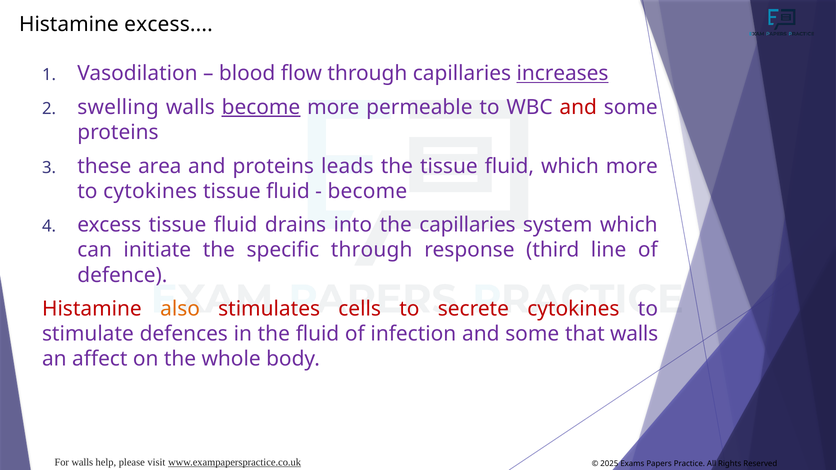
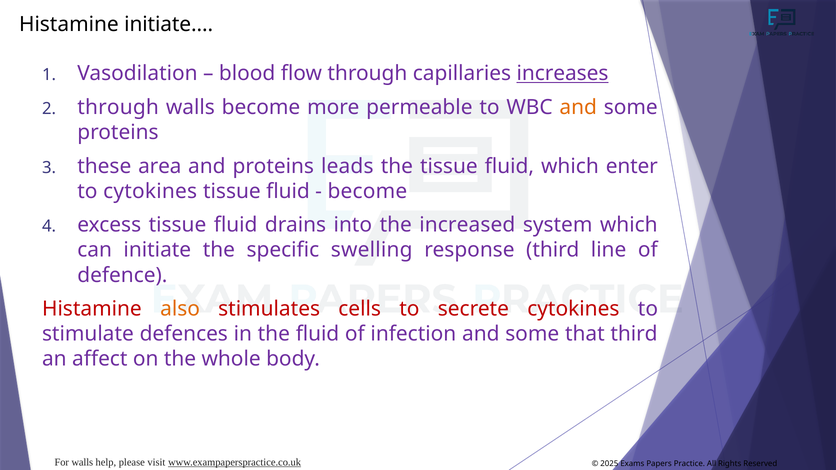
Histamine excess: excess -> initiate
swelling at (118, 107): swelling -> through
become at (261, 107) underline: present -> none
and at (578, 107) colour: red -> orange
which more: more -> enter
the capillaries: capillaries -> increased
specific through: through -> swelling
that walls: walls -> third
